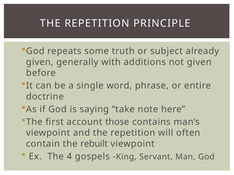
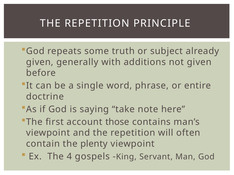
rebuilt: rebuilt -> plenty
